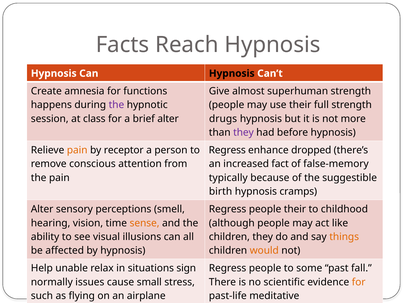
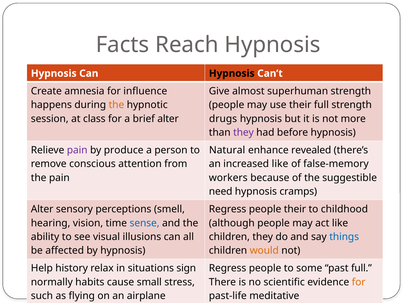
functions: functions -> influence
the at (116, 105) colour: purple -> orange
pain at (77, 150) colour: orange -> purple
receptor: receptor -> produce
Regress at (227, 150): Regress -> Natural
dropped: dropped -> revealed
increased fact: fact -> like
typically: typically -> workers
birth: birth -> need
sense colour: orange -> blue
things colour: orange -> blue
unable: unable -> history
past fall: fall -> full
issues: issues -> habits
